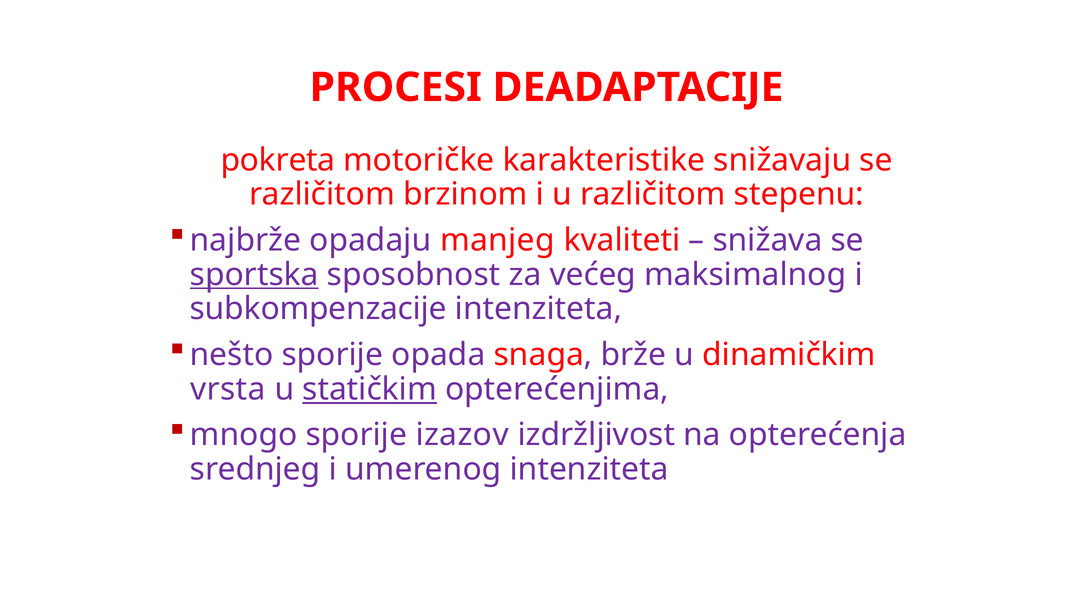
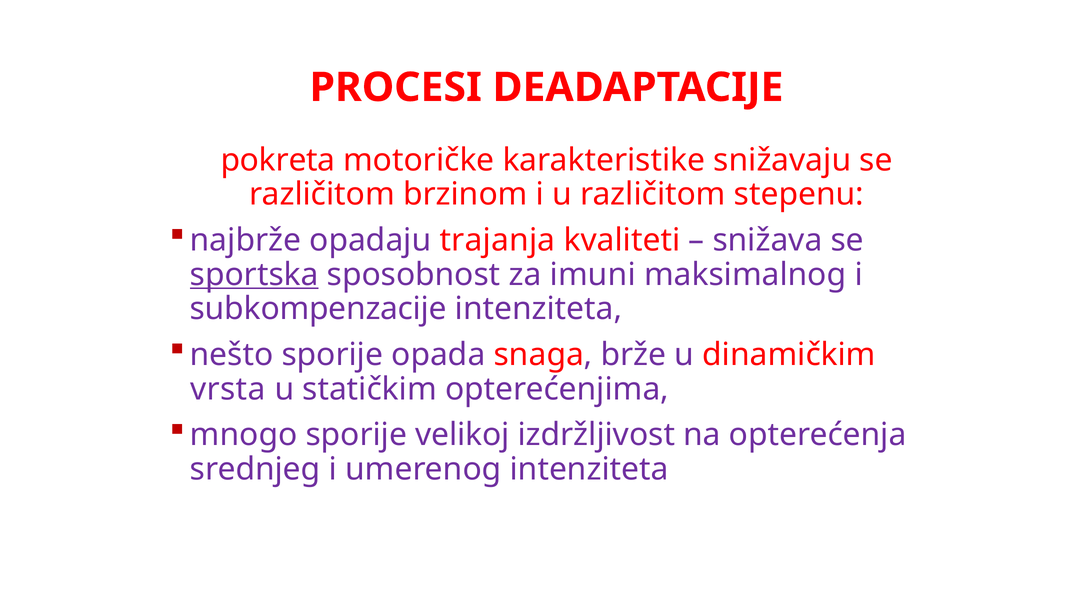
manjeg: manjeg -> trajanja
većeg: većeg -> imuni
statičkim underline: present -> none
izazov: izazov -> velikoj
